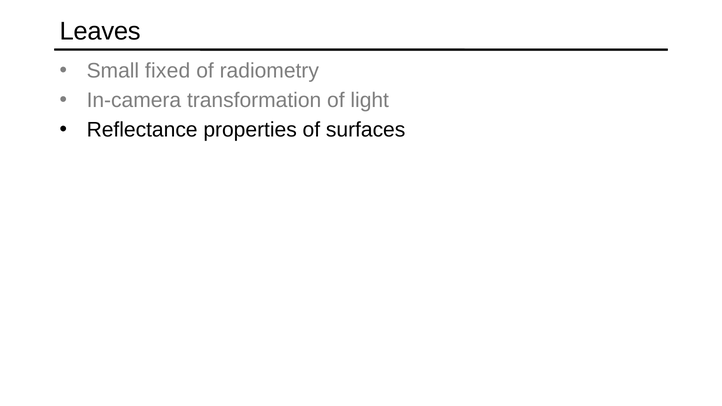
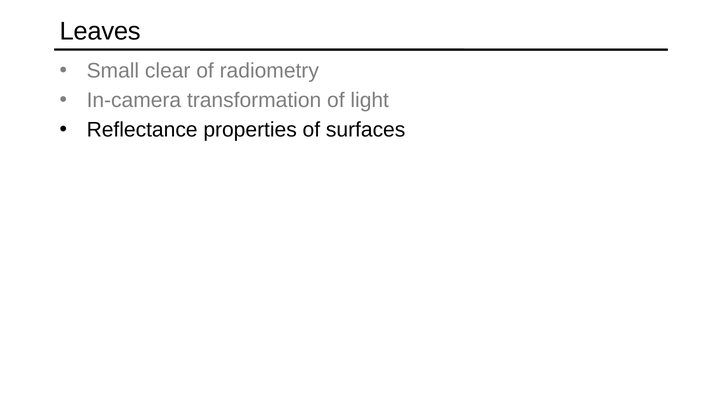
fixed: fixed -> clear
